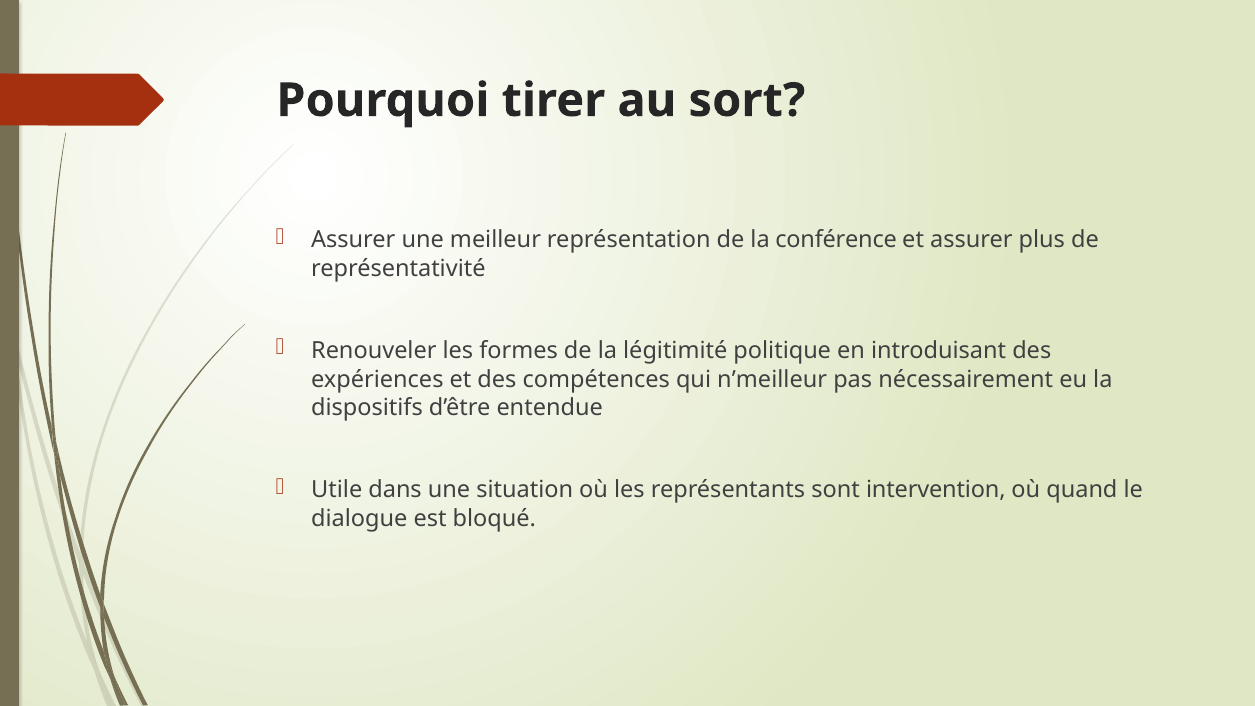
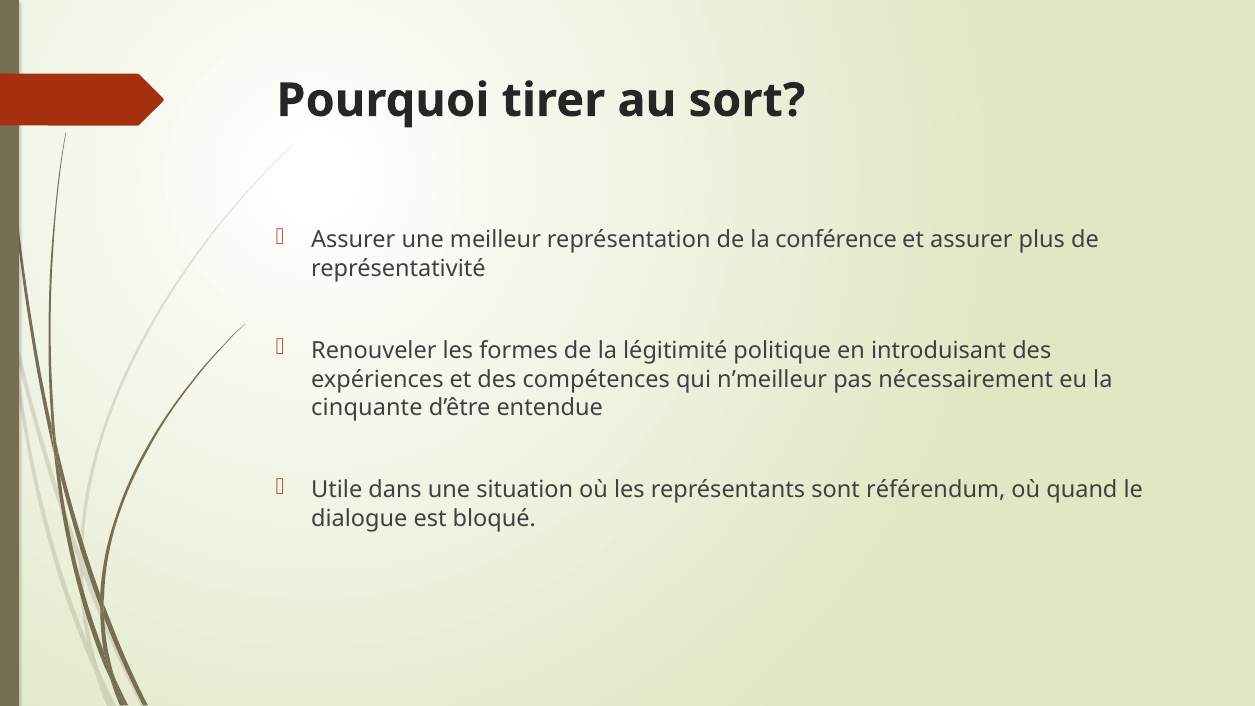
dispositifs: dispositifs -> cinquante
intervention: intervention -> référendum
